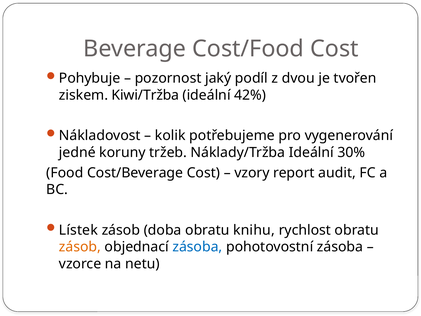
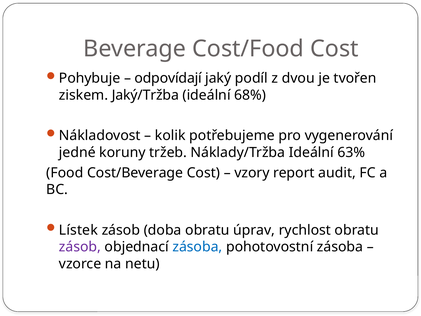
pozornost: pozornost -> odpovídají
Kiwi/Tržba: Kiwi/Tržba -> Jaký/Tržba
42%: 42% -> 68%
30%: 30% -> 63%
knihu: knihu -> úprav
zásob at (80, 247) colour: orange -> purple
